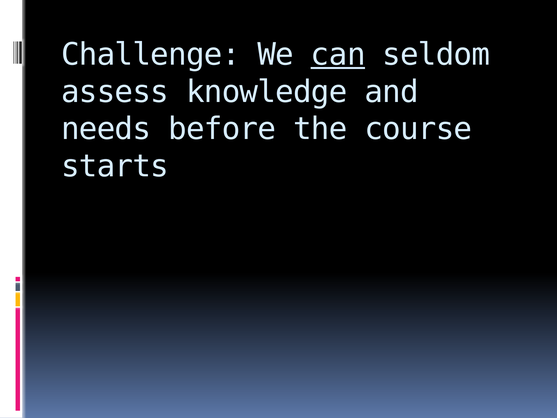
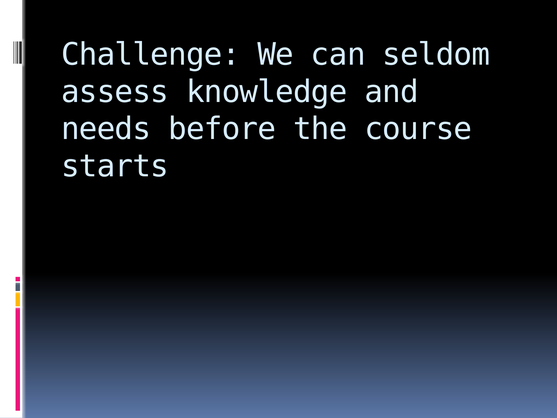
can underline: present -> none
